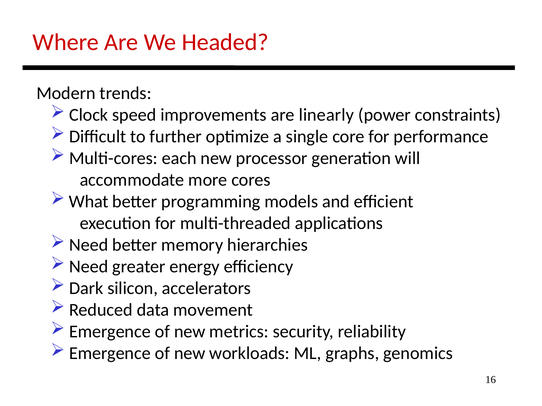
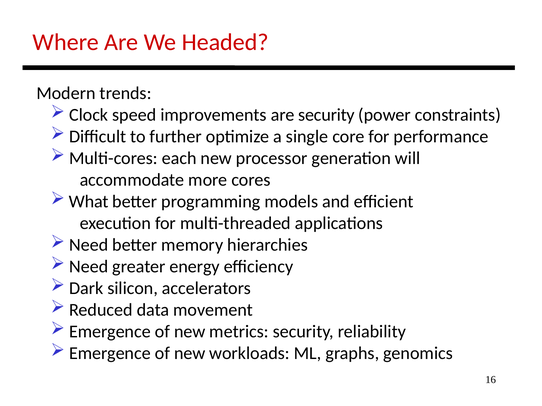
are linearly: linearly -> security
